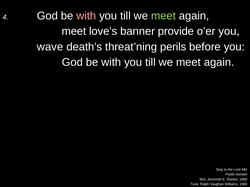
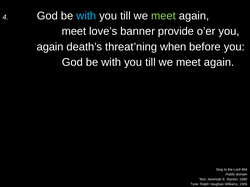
with at (86, 16) colour: pink -> light blue
wave at (50, 47): wave -> again
perils: perils -> when
